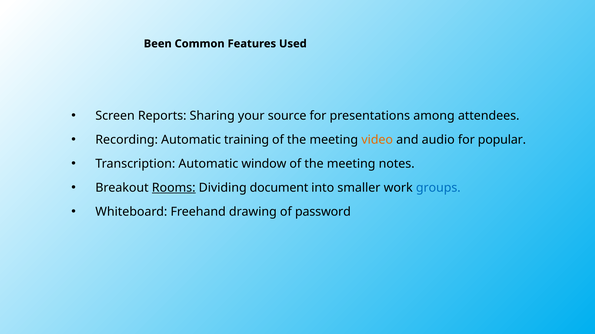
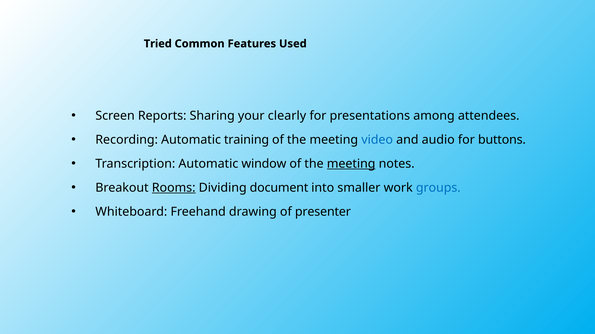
Been: Been -> Tried
source: source -> clearly
video colour: orange -> blue
popular: popular -> buttons
meeting at (351, 164) underline: none -> present
password: password -> presenter
